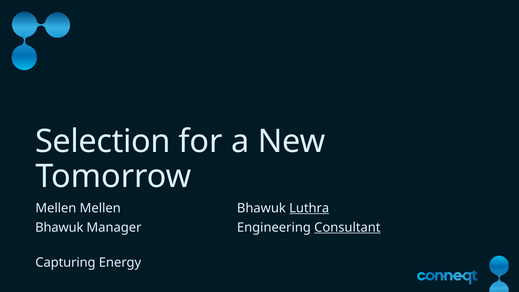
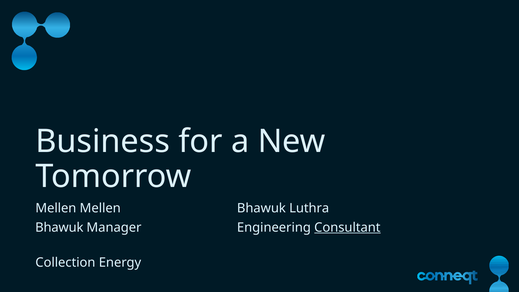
Selection: Selection -> Business
Luthra underline: present -> none
Capturing: Capturing -> Collection
